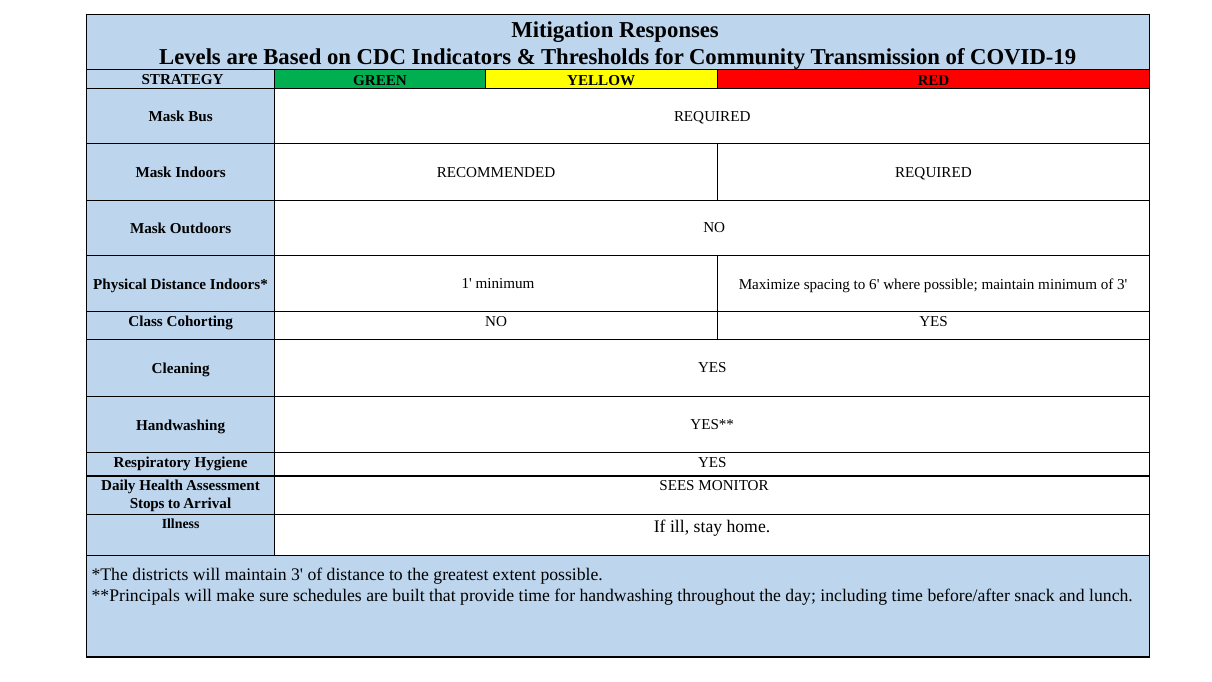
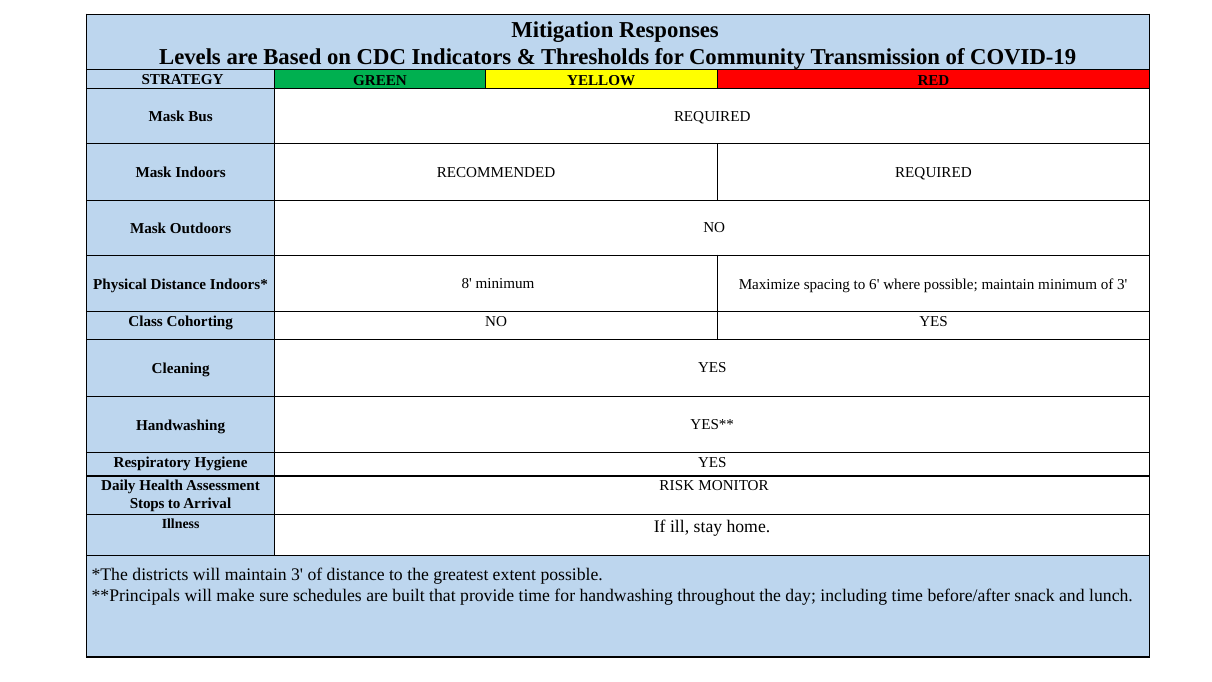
1: 1 -> 8
SEES: SEES -> RISK
